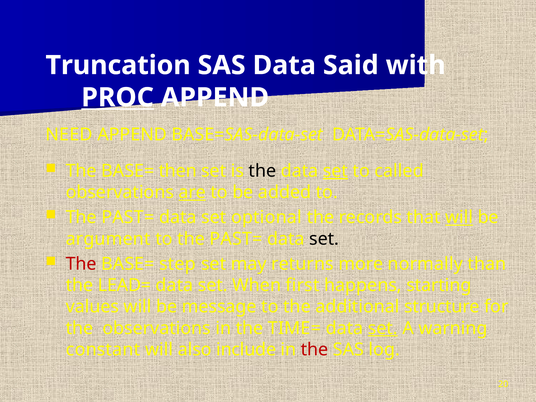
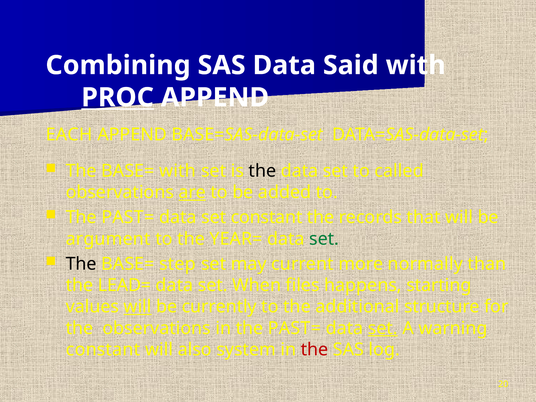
Truncation: Truncation -> Combining
NEED: NEED -> EACH
BASE= then: then -> with
set at (335, 171) underline: present -> none
set optional: optional -> constant
will at (459, 217) underline: present -> none
to the PAST=: PAST= -> YEAR=
set at (324, 239) colour: black -> green
The at (81, 264) colour: red -> black
returns: returns -> current
first: first -> files
will at (138, 307) underline: none -> present
message: message -> currently
in the TIME=: TIME= -> PAST=
include: include -> system
